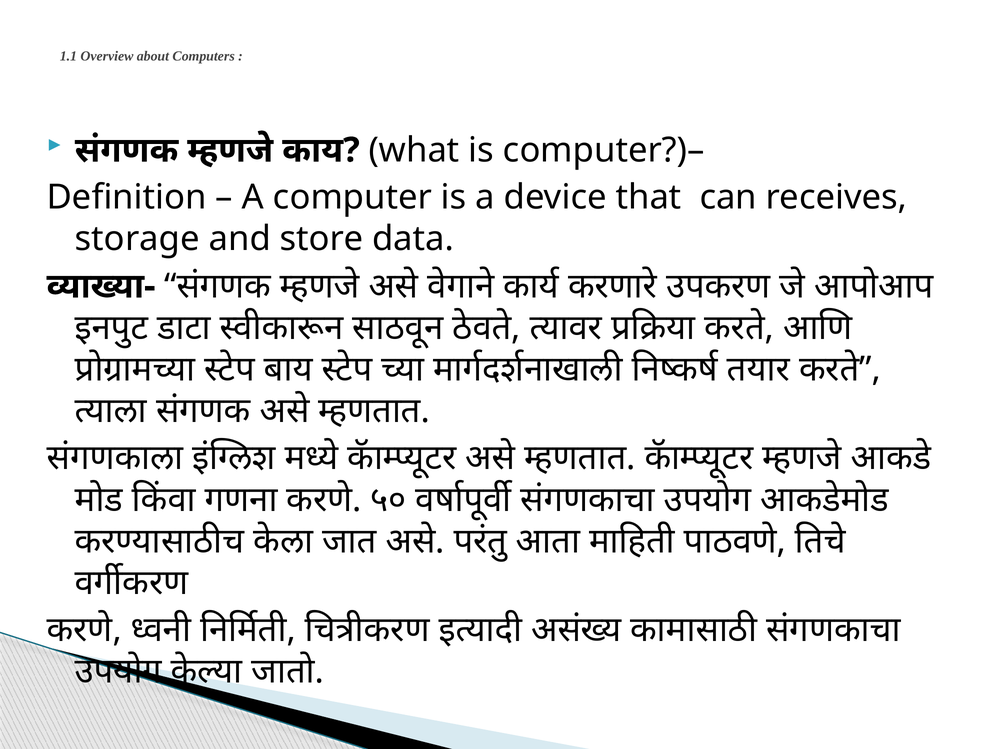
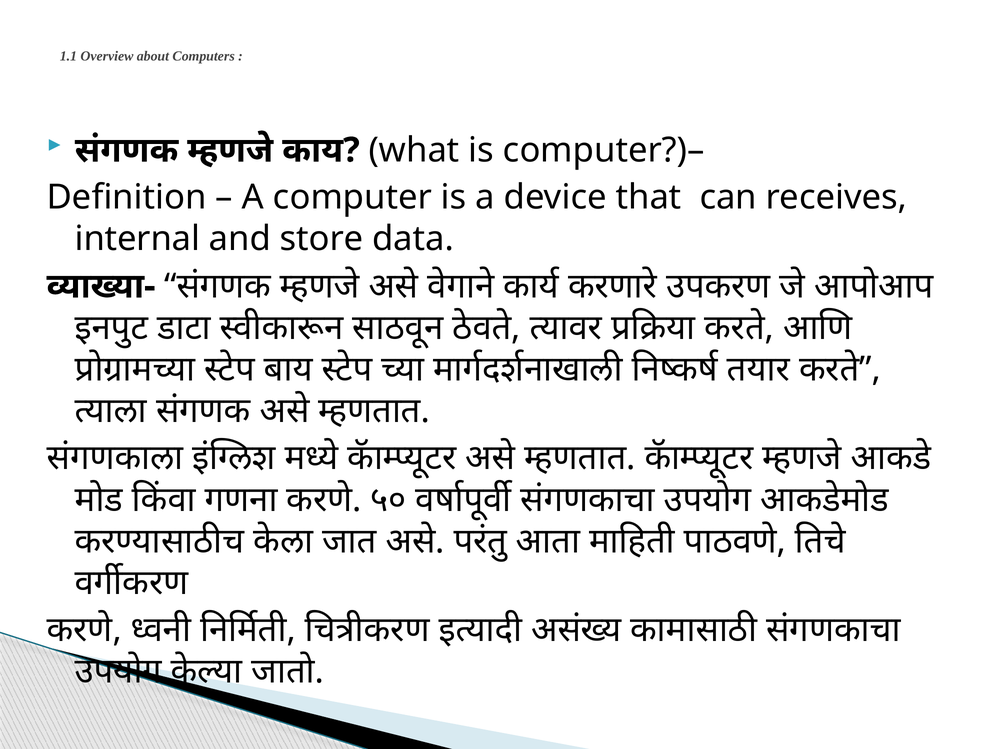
storage: storage -> internal
